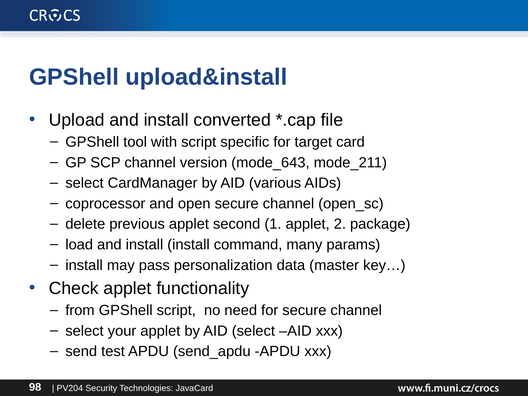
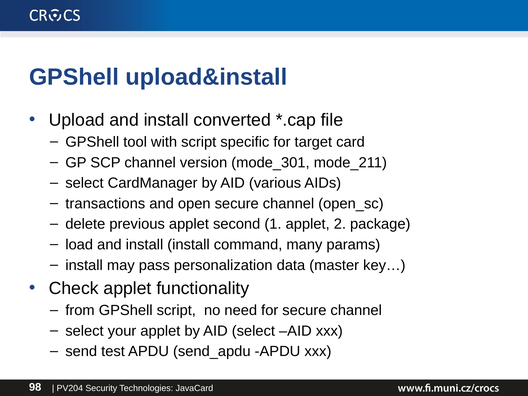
mode_643: mode_643 -> mode_301
coprocessor: coprocessor -> transactions
